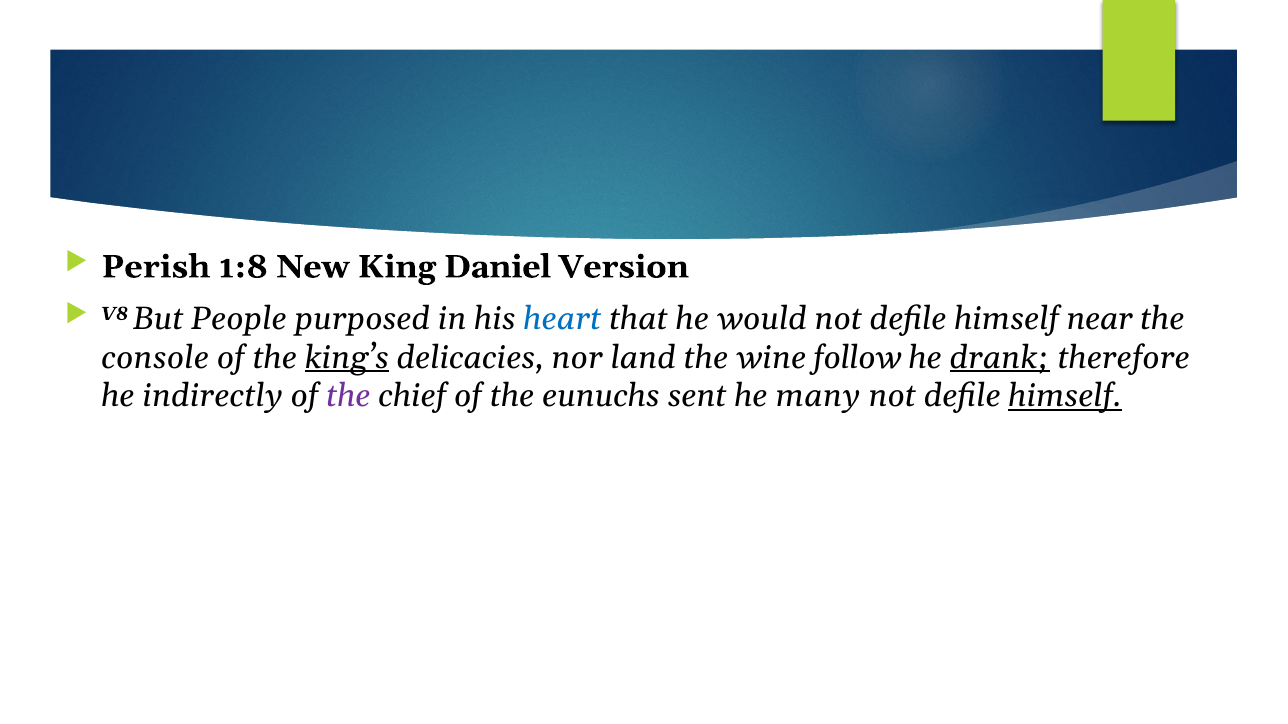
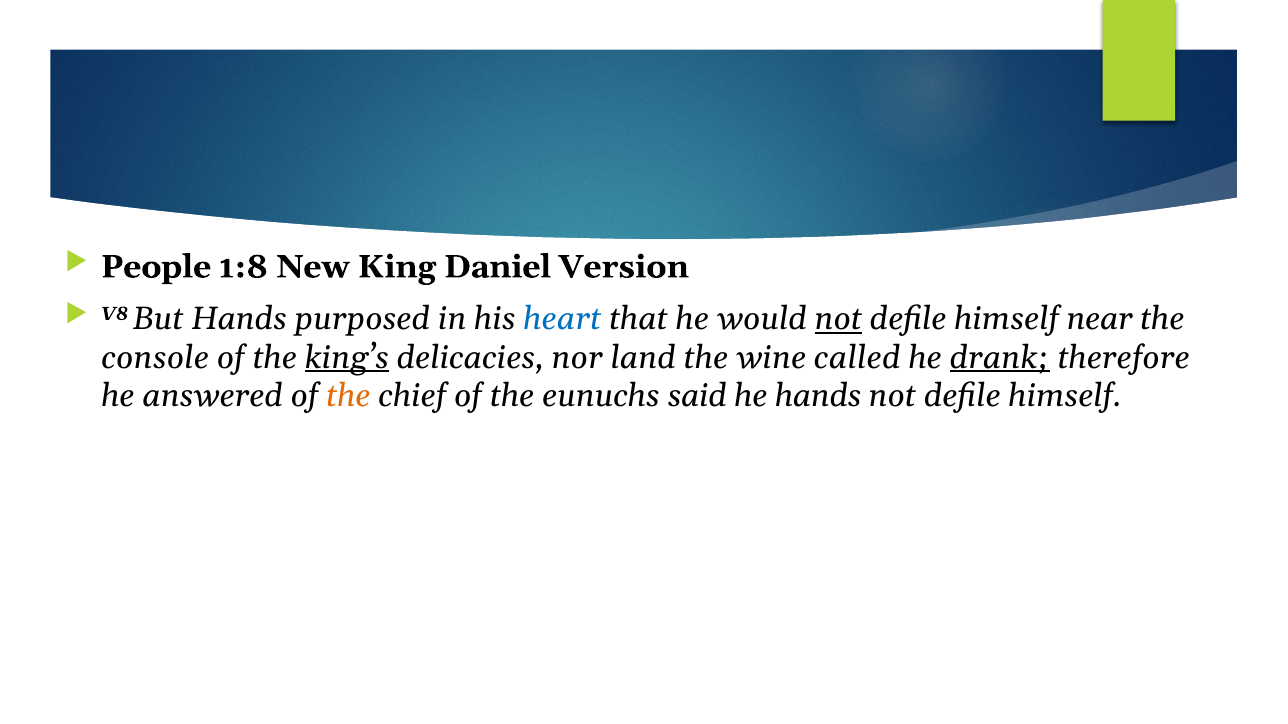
Perish: Perish -> People
But People: People -> Hands
not at (838, 319) underline: none -> present
follow: follow -> called
indirectly: indirectly -> answered
the at (348, 396) colour: purple -> orange
sent: sent -> said
he many: many -> hands
himself at (1065, 396) underline: present -> none
